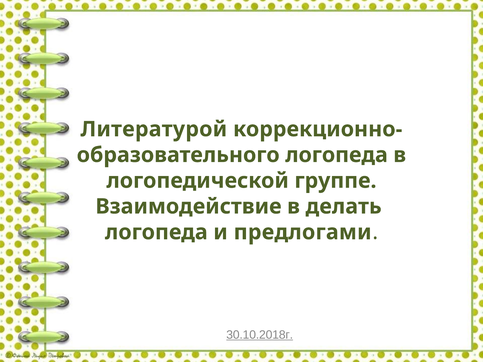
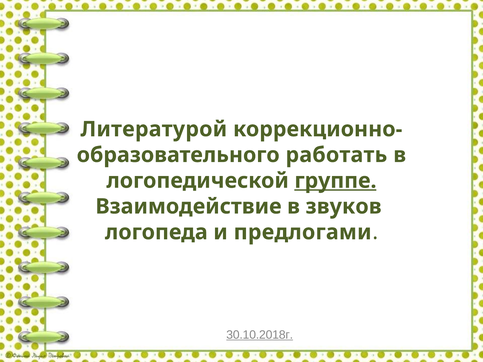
логопеда at (337, 155): логопеда -> работать
группе underline: none -> present
делать: делать -> звуков
